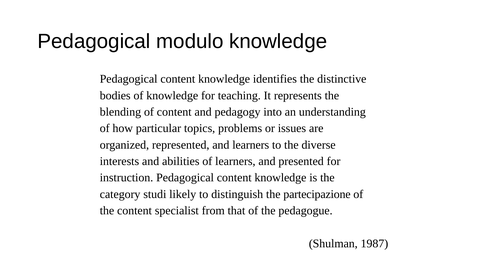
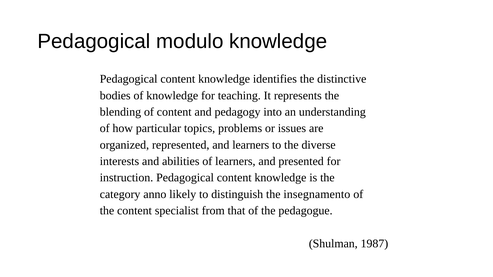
studi: studi -> anno
partecipazione: partecipazione -> insegnamento
